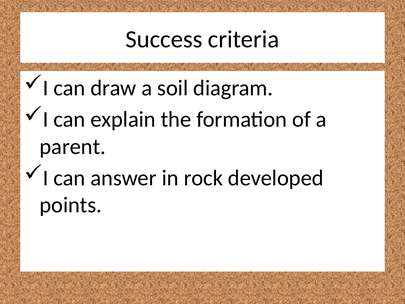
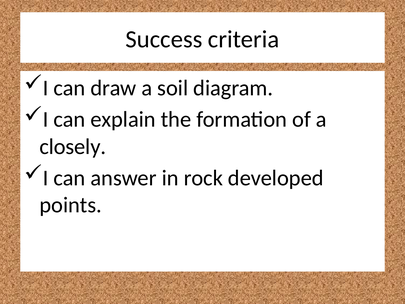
parent: parent -> closely
